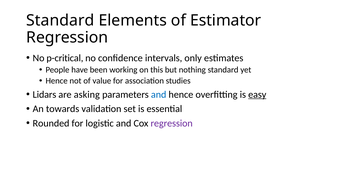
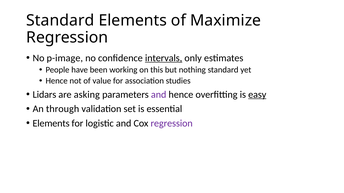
Estimator: Estimator -> Maximize
p-critical: p-critical -> p-image
intervals underline: none -> present
and at (159, 95) colour: blue -> purple
towards: towards -> through
Rounded at (51, 124): Rounded -> Elements
